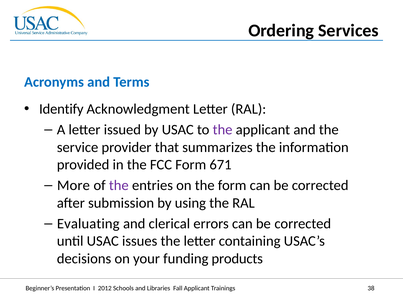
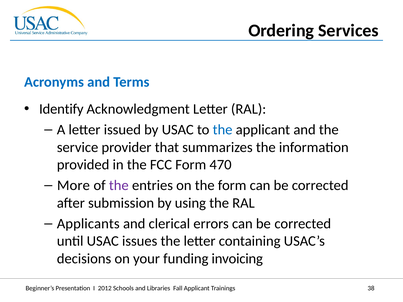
the at (223, 130) colour: purple -> blue
671: 671 -> 470
Evaluating: Evaluating -> Applicants
products: products -> invoicing
